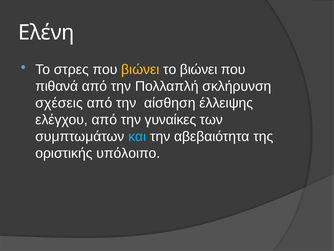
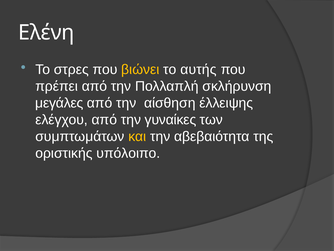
το βιώνει: βιώνει -> αυτής
πιθανά: πιθανά -> πρέπει
σχέσεις: σχέσεις -> μεγάλες
και colour: light blue -> yellow
